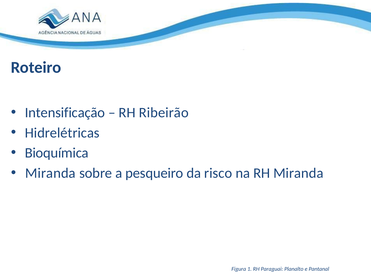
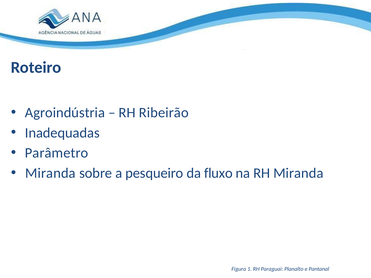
Intensificação: Intensificação -> Agroindústria
Hidrelétricas: Hidrelétricas -> Inadequadas
Bioquímica: Bioquímica -> Parâmetro
risco: risco -> fluxo
